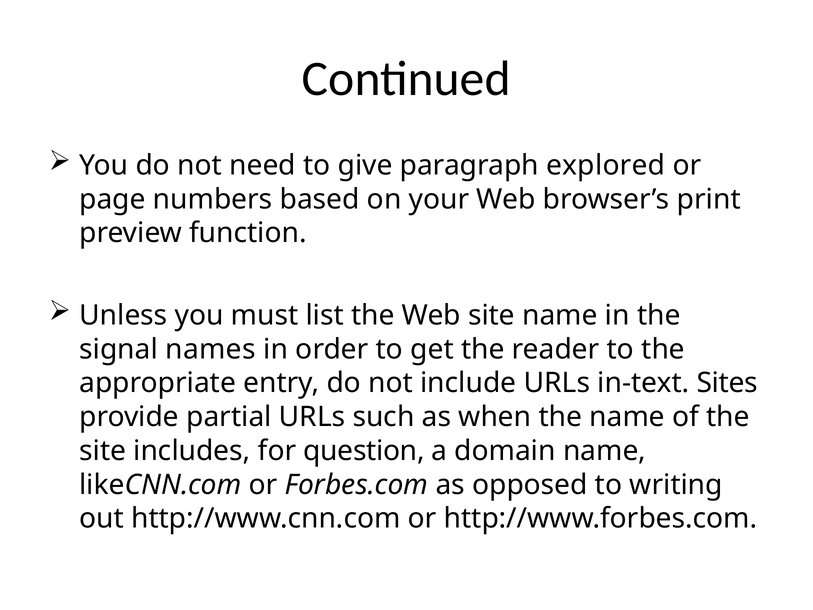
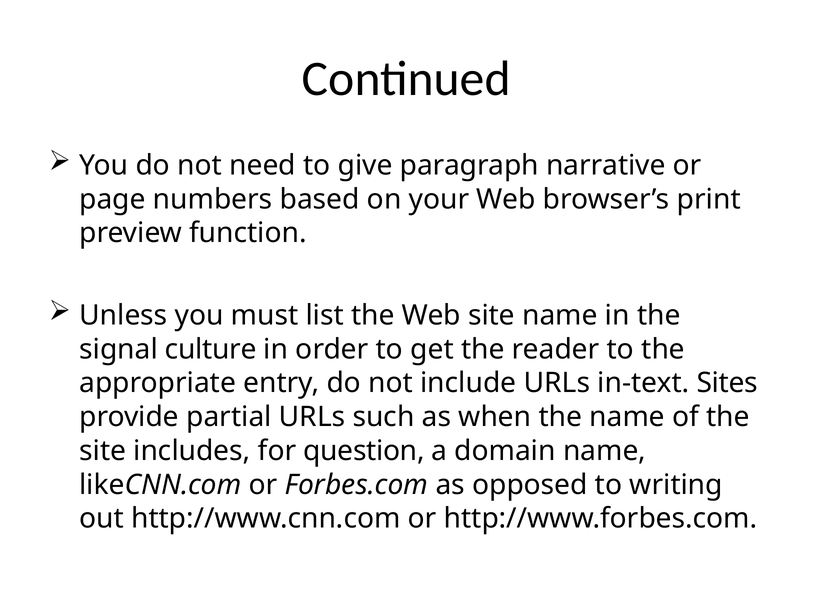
explored: explored -> narrative
names: names -> culture
